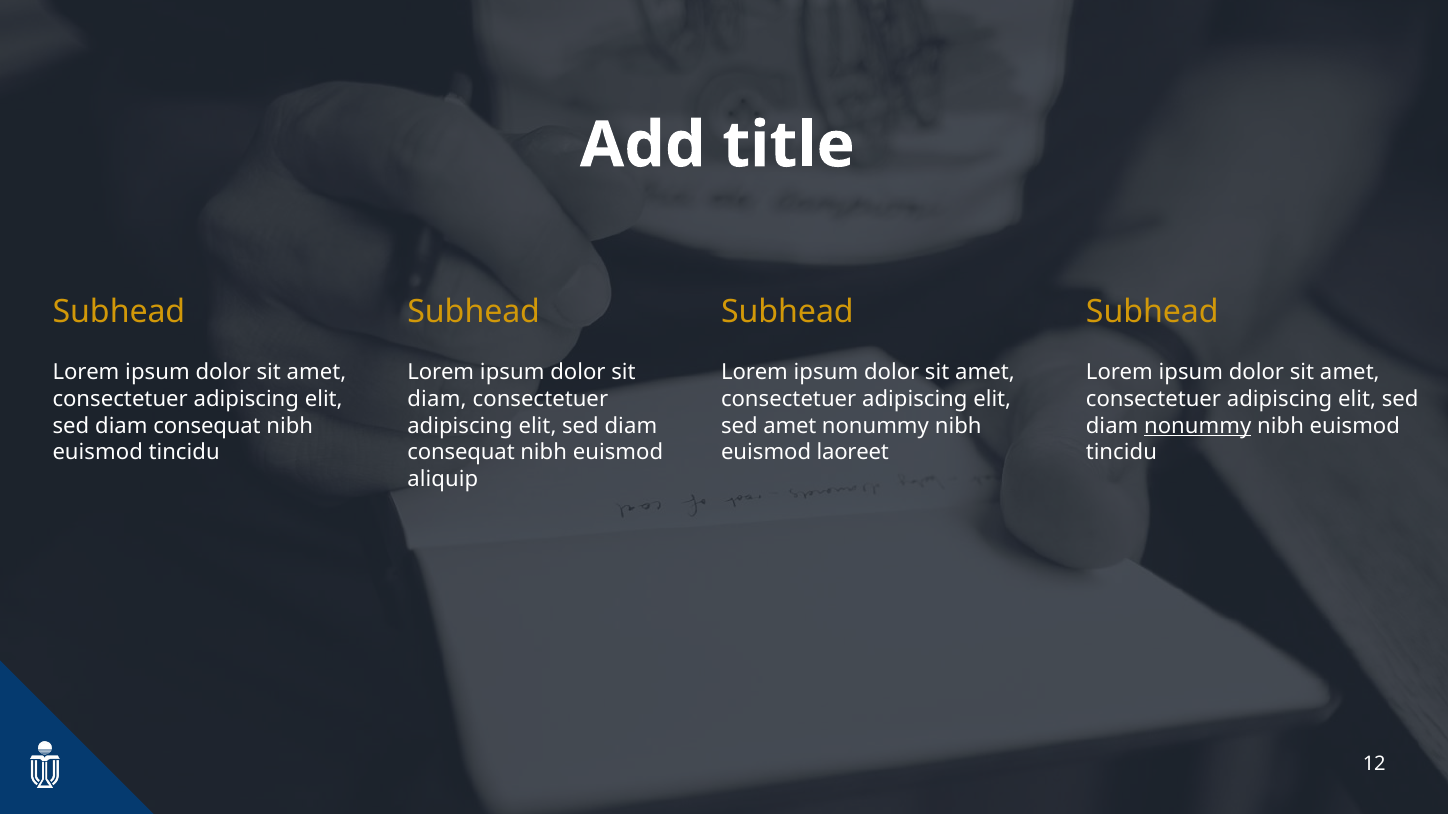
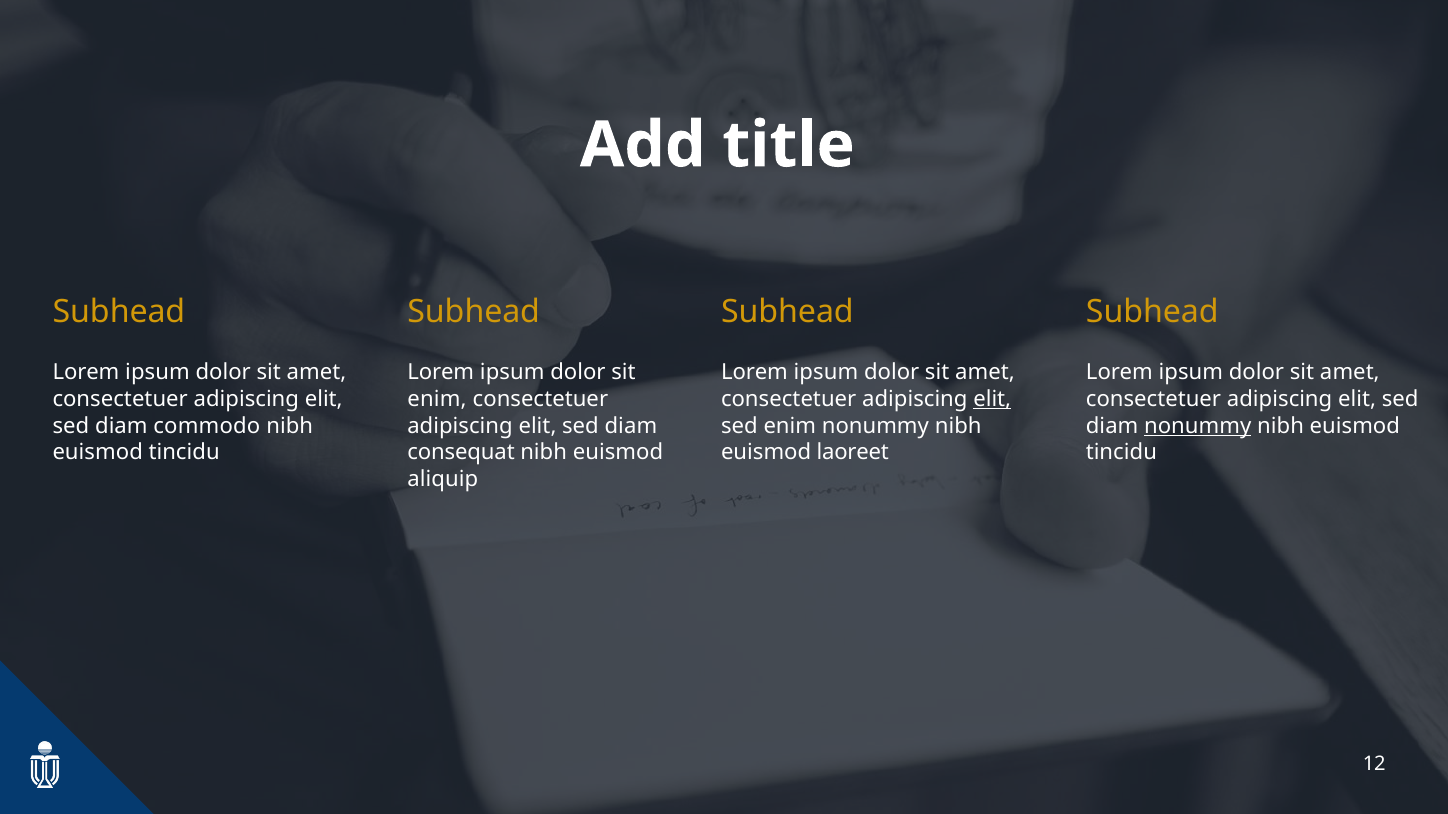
diam at (437, 400): diam -> enim
elit at (992, 400) underline: none -> present
consequat at (207, 426): consequat -> commodo
sed amet: amet -> enim
